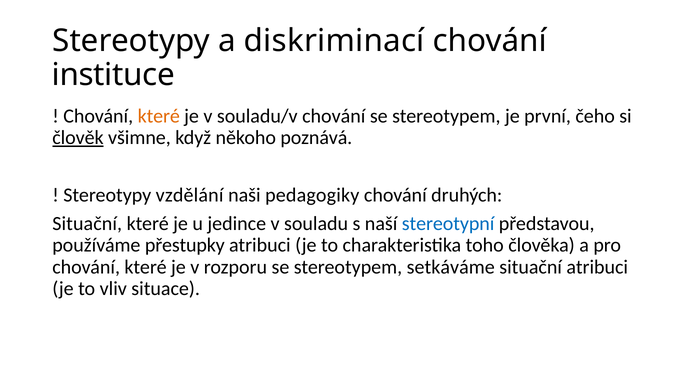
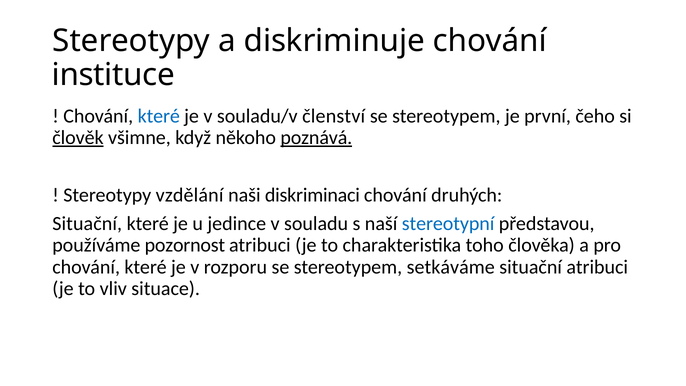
diskriminací: diskriminací -> diskriminuje
které at (159, 116) colour: orange -> blue
souladu/v chování: chování -> členství
poznává underline: none -> present
pedagogiky: pedagogiky -> diskriminaci
přestupky: přestupky -> pozornost
